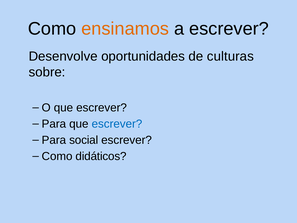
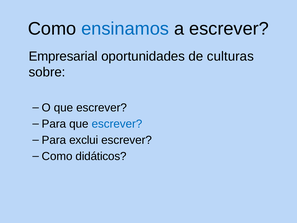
ensinamos colour: orange -> blue
Desenvolve: Desenvolve -> Empresarial
social: social -> exclui
